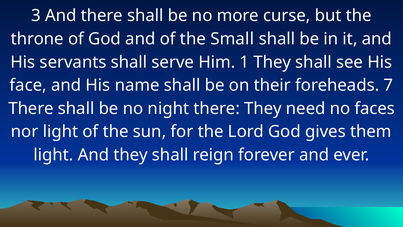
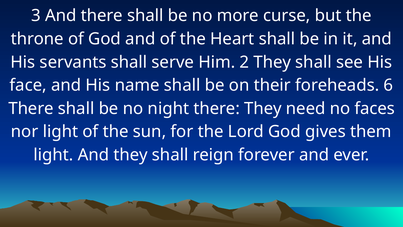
Small: Small -> Heart
1: 1 -> 2
7: 7 -> 6
